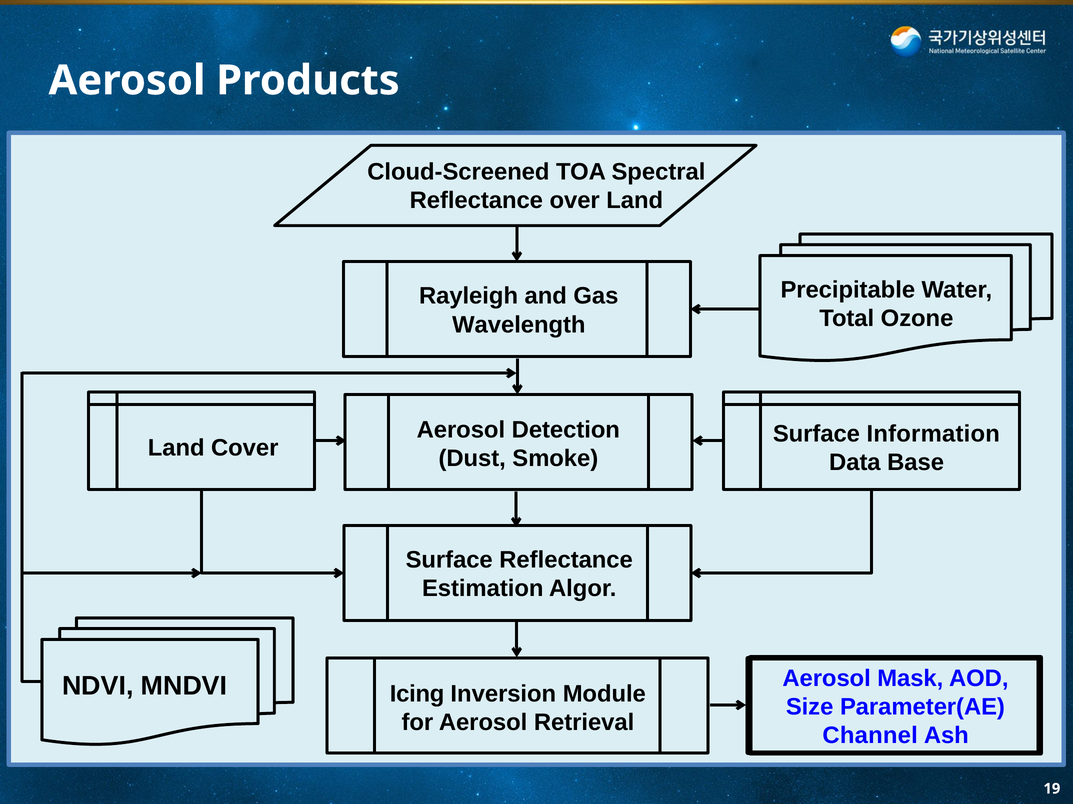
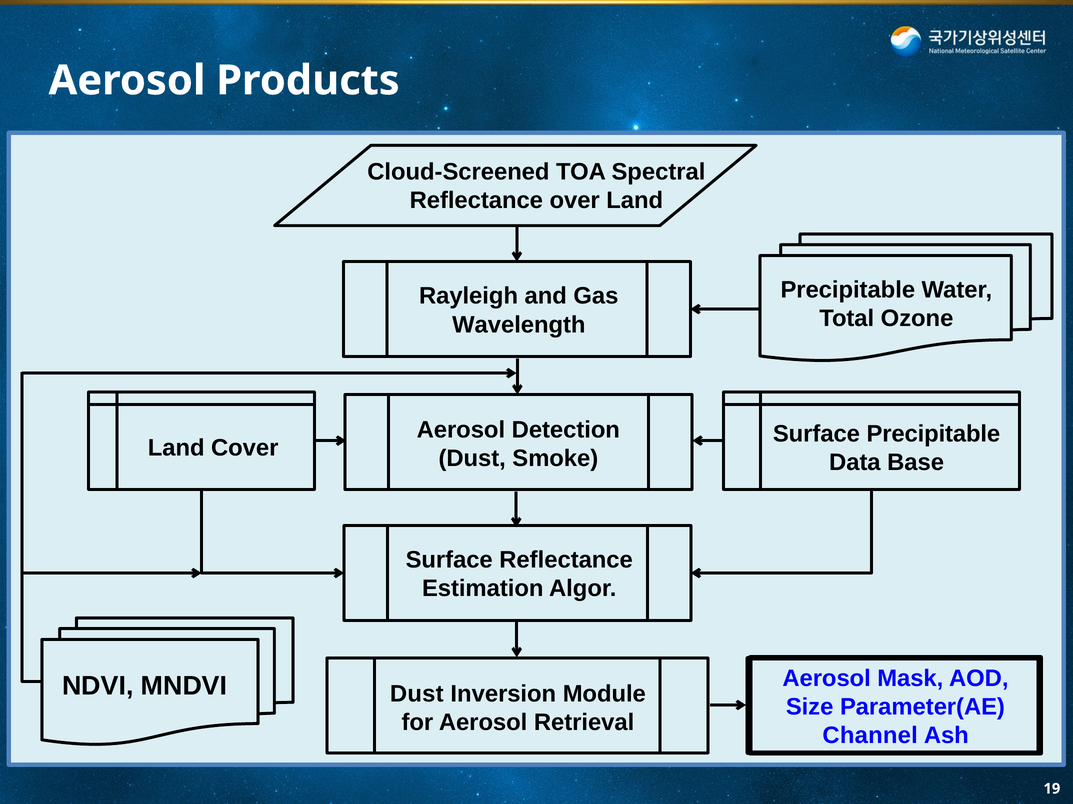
Surface Information: Information -> Precipitable
Icing at (417, 695): Icing -> Dust
